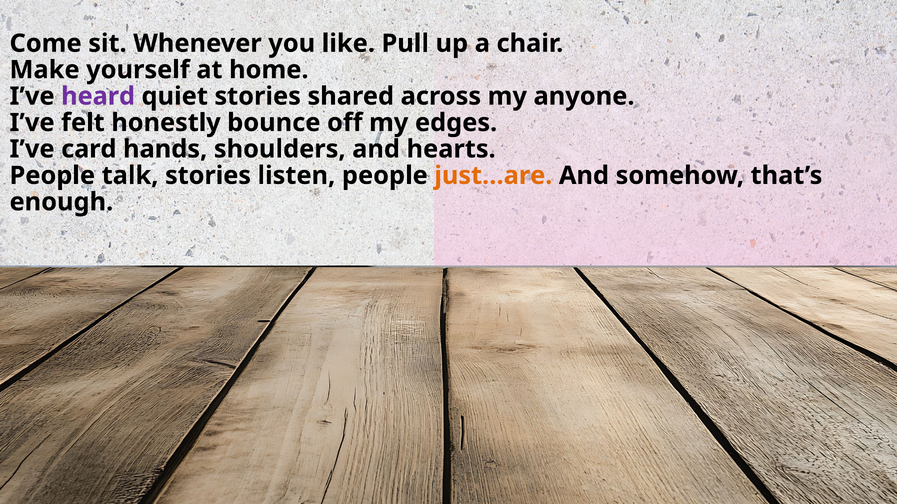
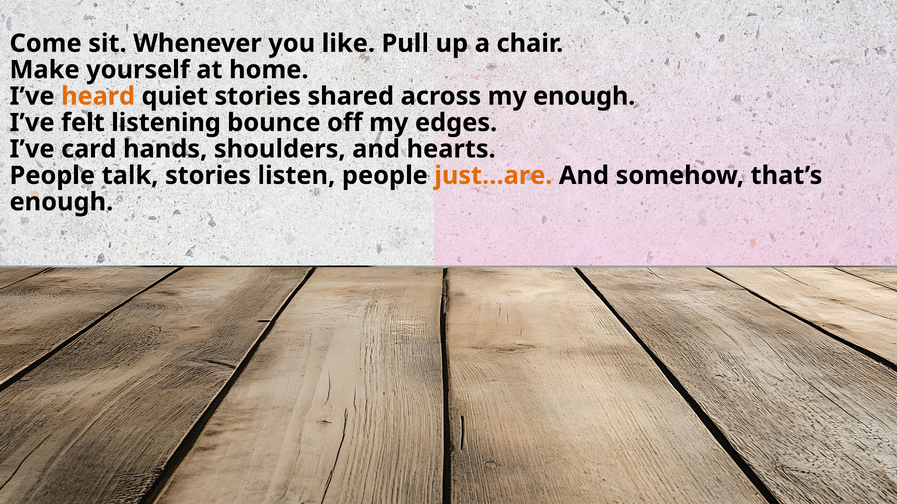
heard colour: purple -> orange
my anyone: anyone -> enough
honestly: honestly -> listening
